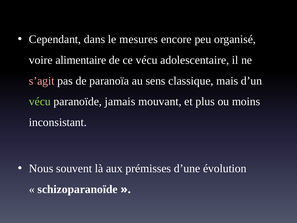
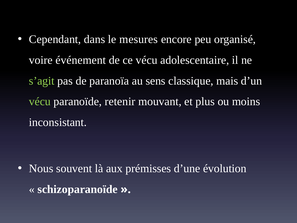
alimentaire: alimentaire -> événement
s’agit colour: pink -> light green
jamais: jamais -> retenir
